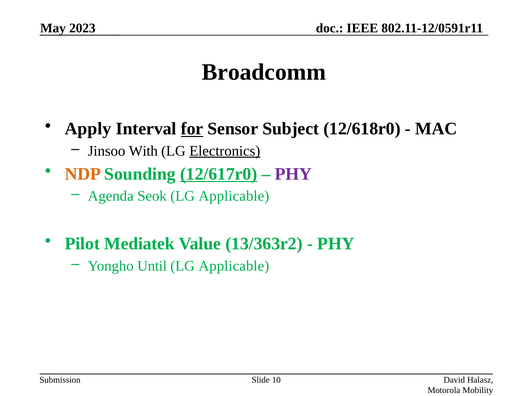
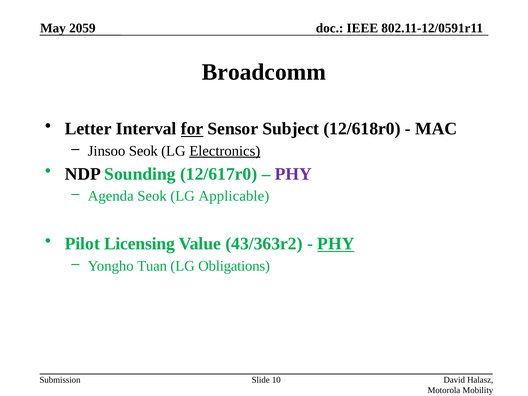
2023: 2023 -> 2059
Apply: Apply -> Letter
Jinsoo With: With -> Seok
NDP colour: orange -> black
12/617r0 underline: present -> none
Mediatek: Mediatek -> Licensing
13/363r2: 13/363r2 -> 43/363r2
PHY at (336, 244) underline: none -> present
Until: Until -> Tuan
Applicable at (234, 266): Applicable -> Obligations
